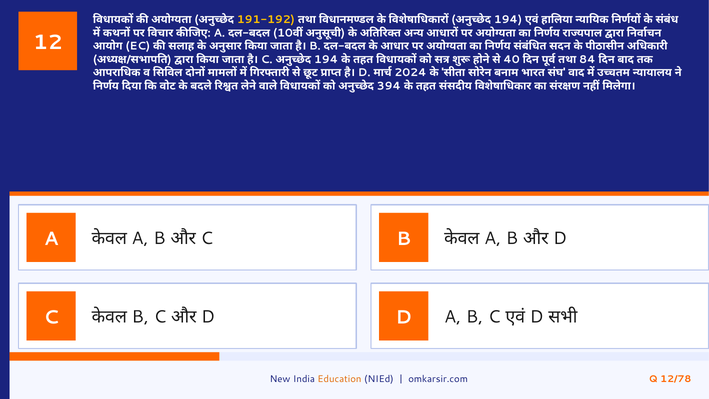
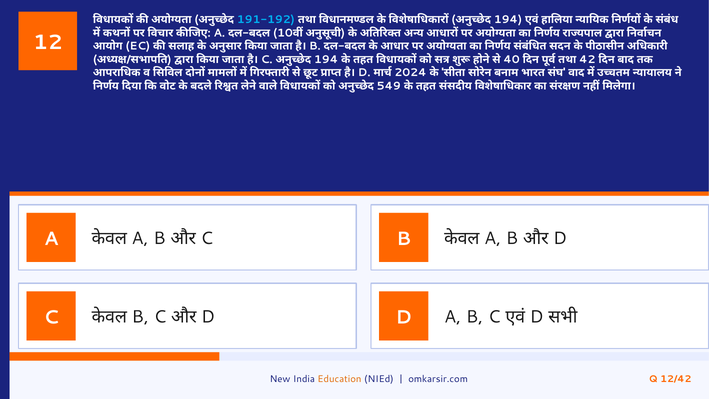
191-192 colour: yellow -> light blue
84: 84 -> 42
394: 394 -> 549
12/78: 12/78 -> 12/42
